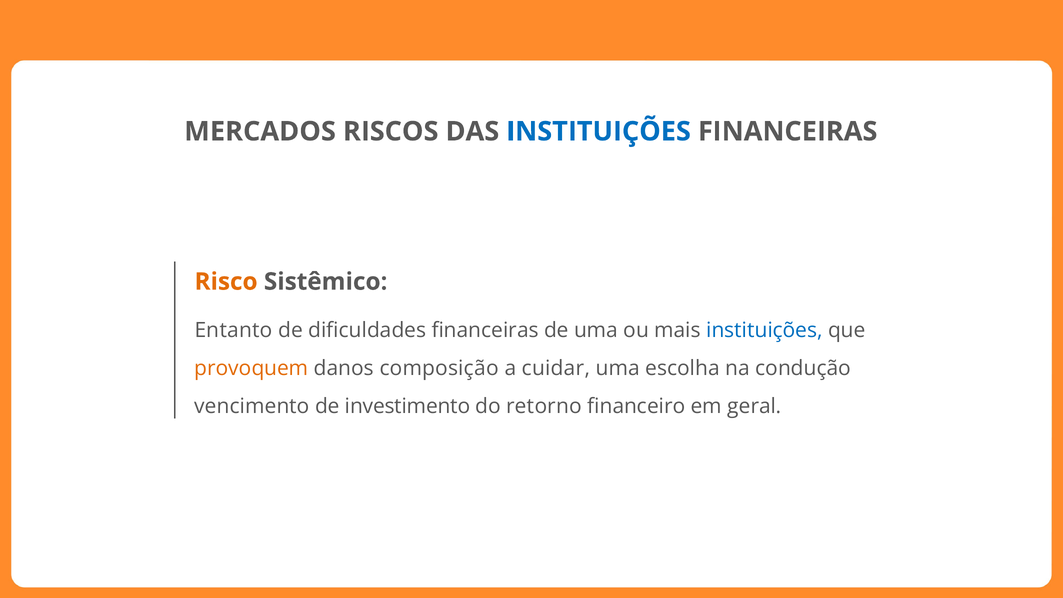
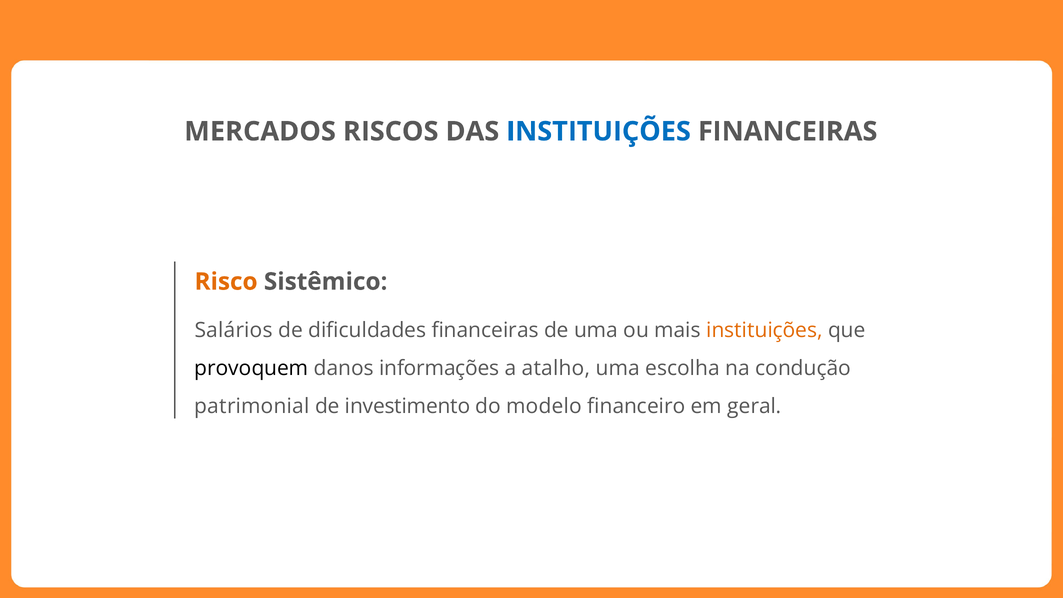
Entanto: Entanto -> Salários
instituições at (764, 330) colour: blue -> orange
provoquem colour: orange -> black
composição: composição -> informações
cuidar: cuidar -> atalho
vencimento: vencimento -> patrimonial
retorno: retorno -> modelo
